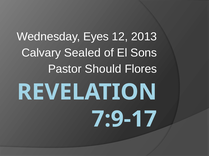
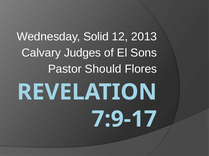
Eyes: Eyes -> Solid
Sealed: Sealed -> Judges
